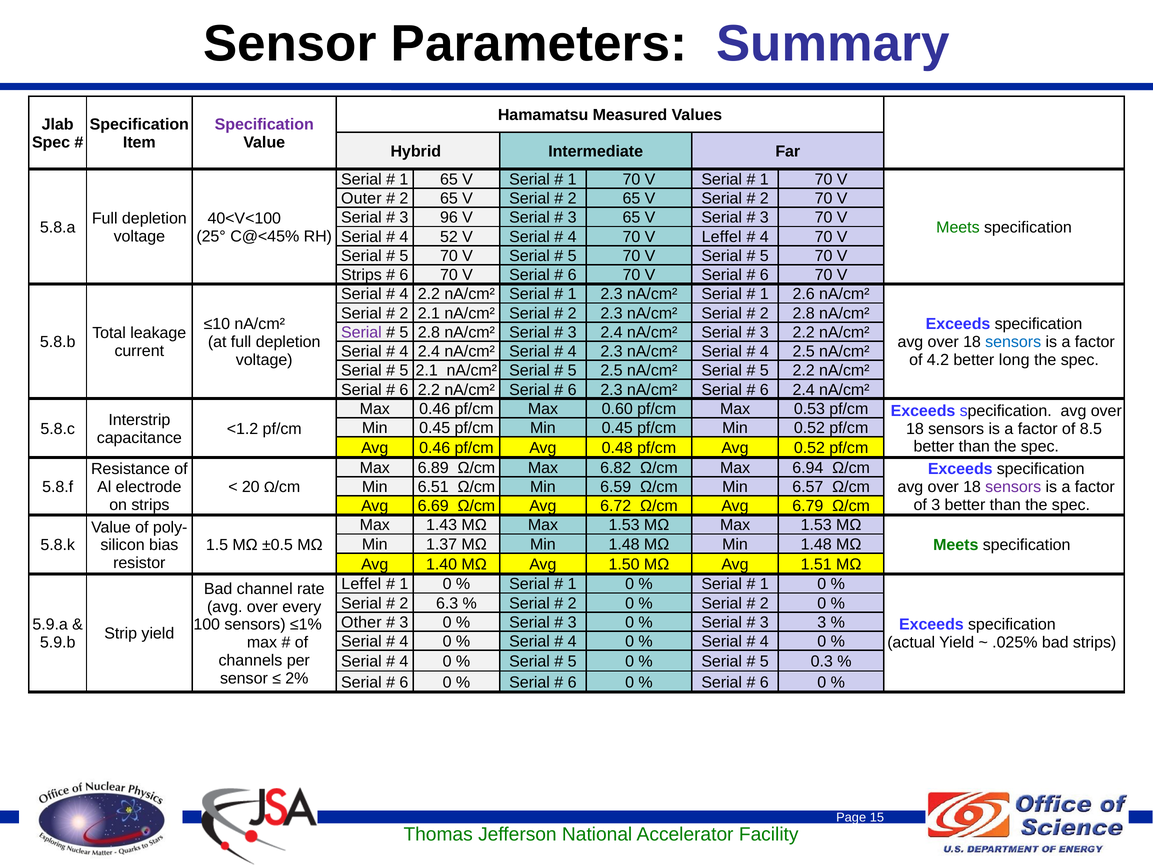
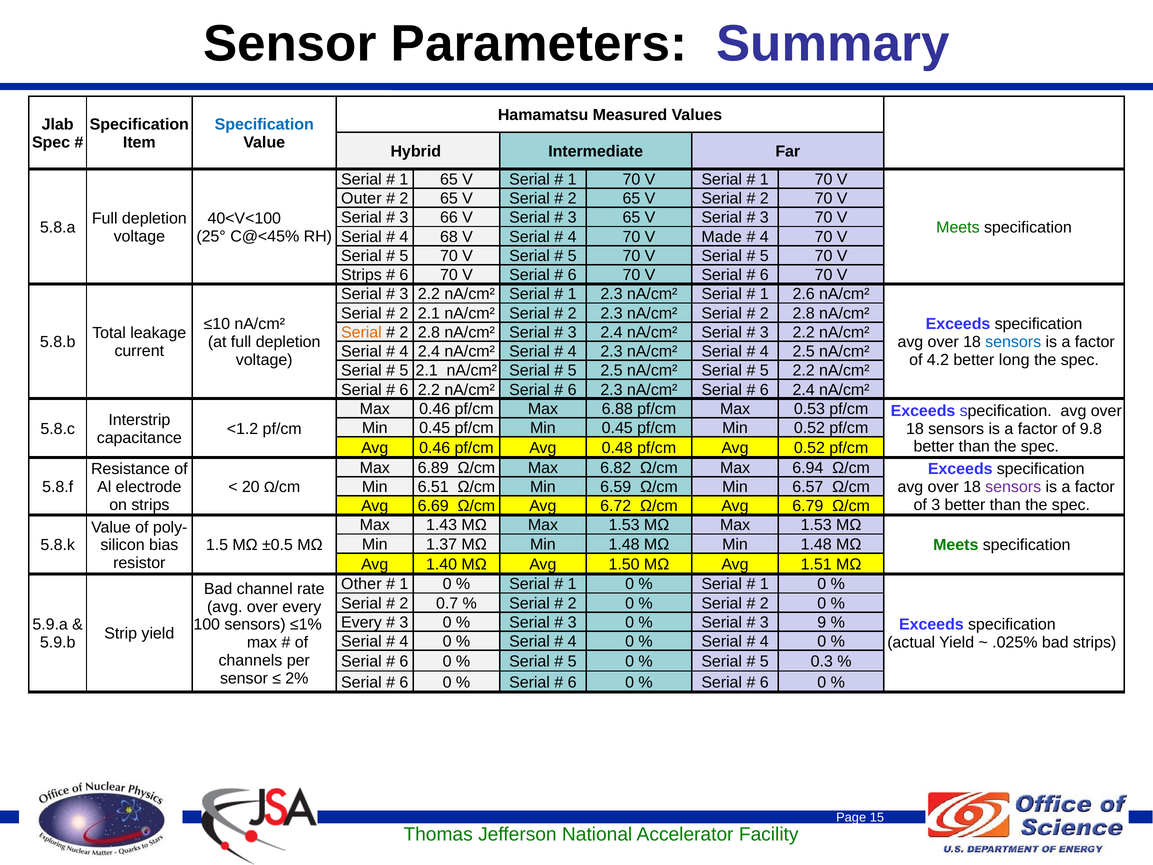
Specification at (264, 124) colour: purple -> blue
96: 96 -> 66
52: 52 -> 68
V Leffel: Leffel -> Made
4 at (404, 294): 4 -> 3
Serial at (361, 332) colour: purple -> orange
5 at (404, 332): 5 -> 2
0.60: 0.60 -> 6.88
8.5: 8.5 -> 9.8
Leffel at (361, 584): Leffel -> Other
6.3: 6.3 -> 0.7
Other at (361, 622): Other -> Every
3 3: 3 -> 9
4 at (404, 661): 4 -> 6
